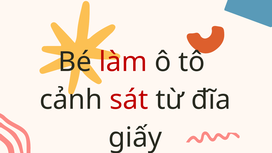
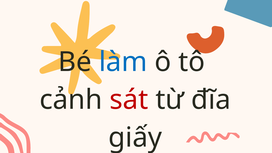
làm colour: red -> blue
